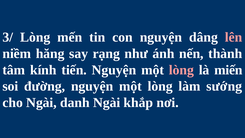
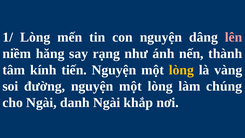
3/: 3/ -> 1/
lòng at (181, 70) colour: pink -> yellow
miến: miến -> vàng
sướng: sướng -> chúng
